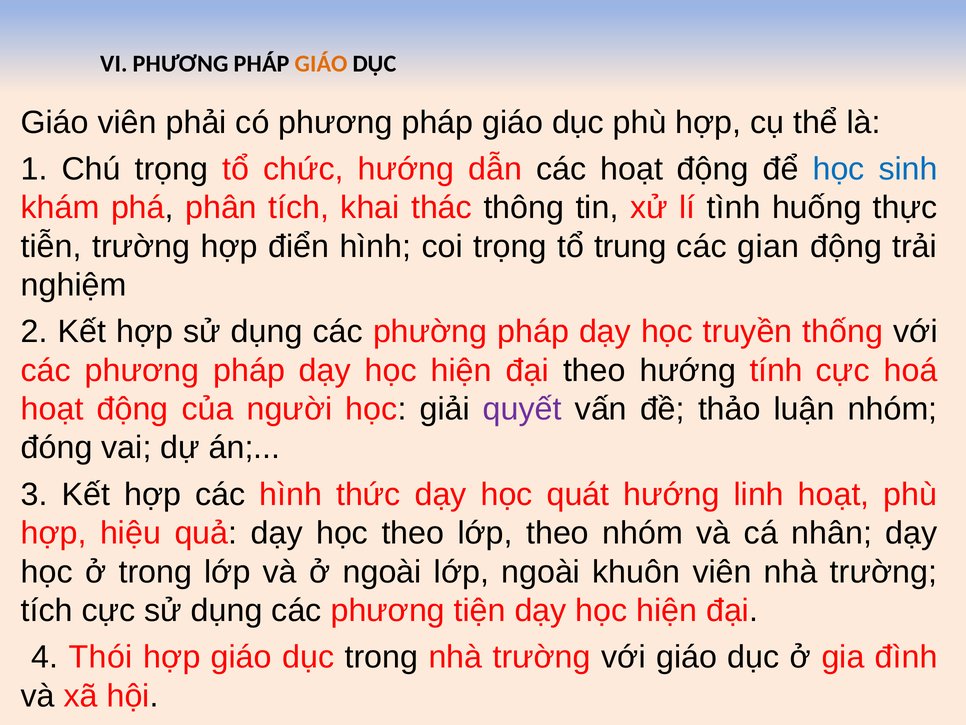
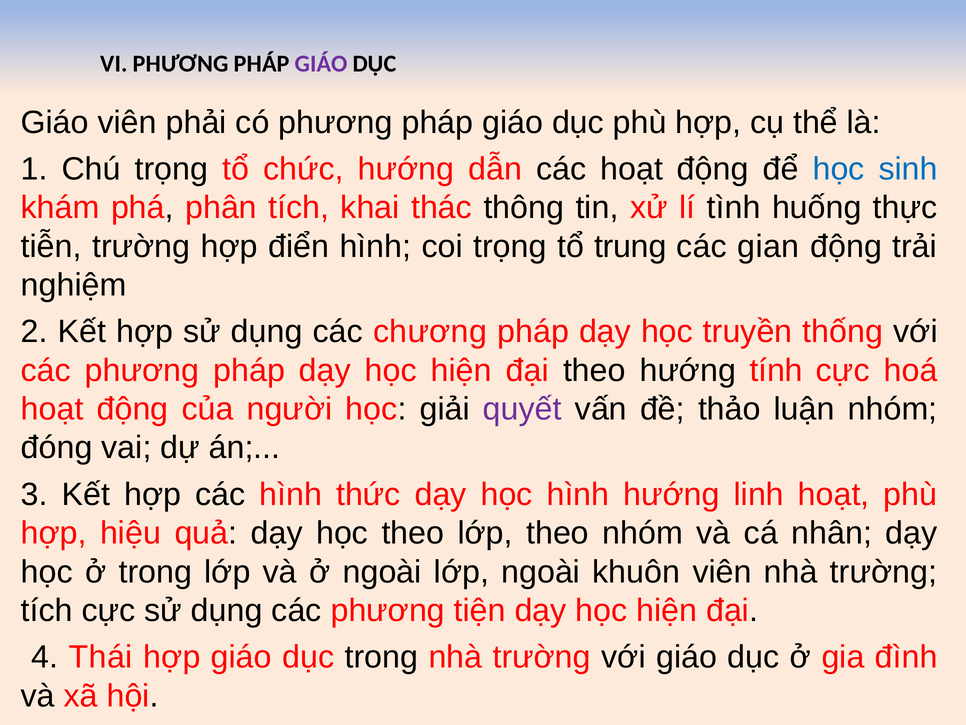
GIÁO at (321, 64) colour: orange -> purple
phường: phường -> chương
học quát: quát -> hình
Thói: Thói -> Thái
